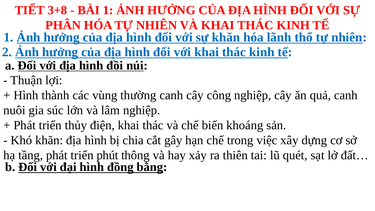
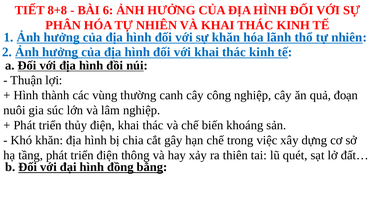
3+8: 3+8 -> 8+8
BÀI 1: 1 -> 6
quả canh: canh -> đoạn
triển phút: phút -> điện
